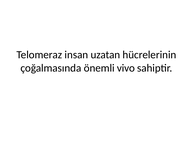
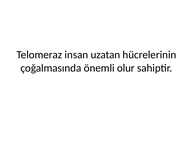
vivo: vivo -> olur
